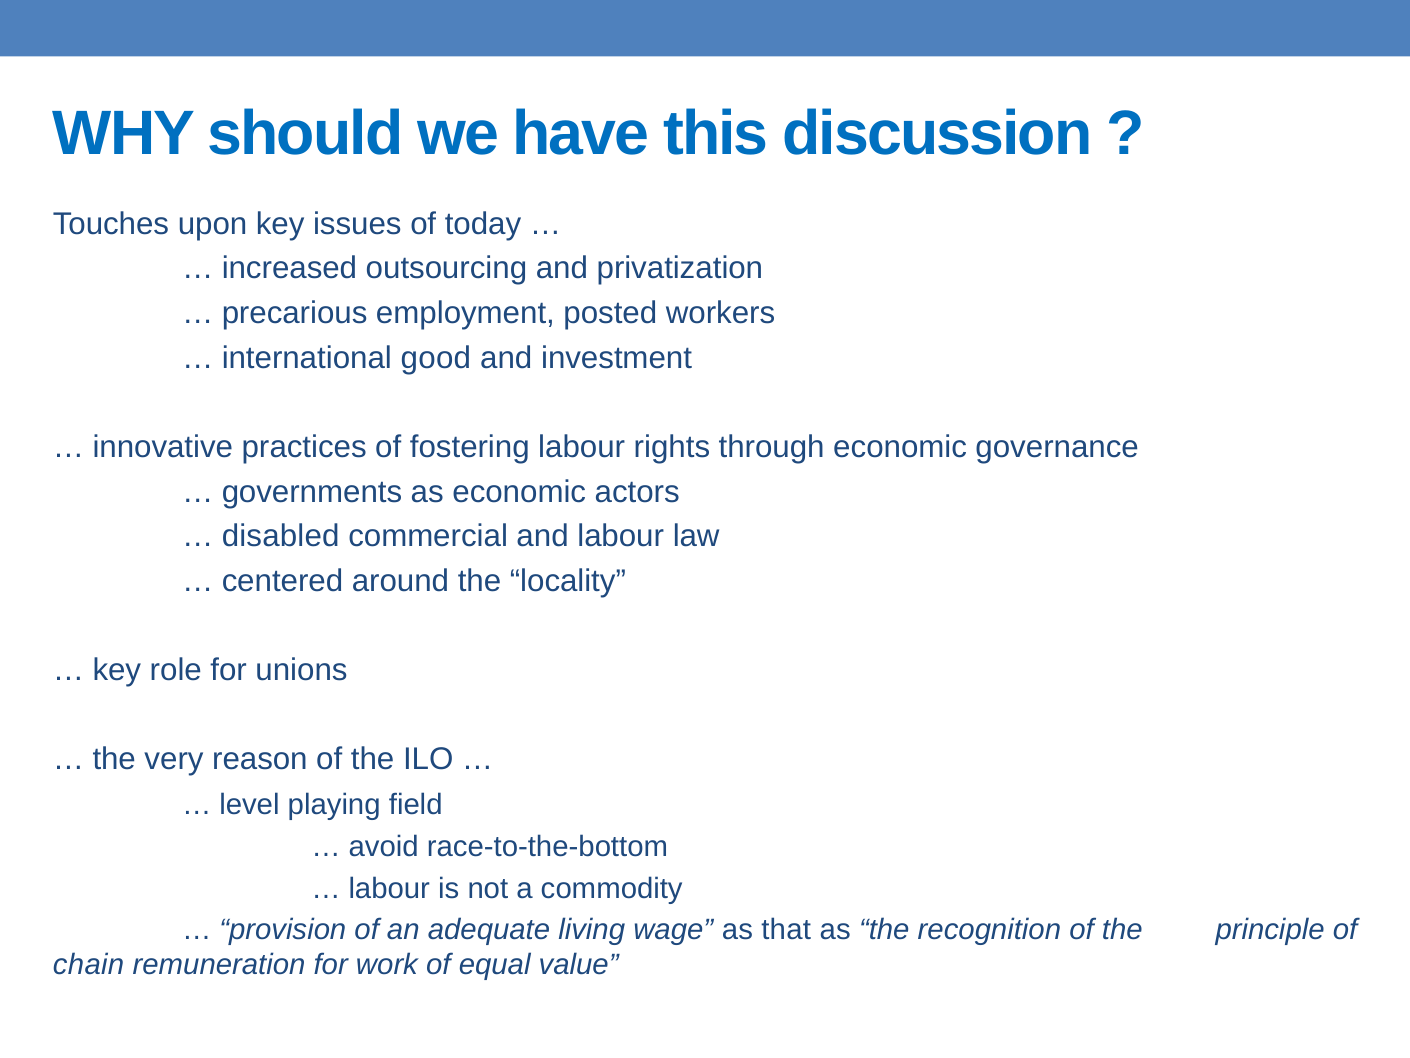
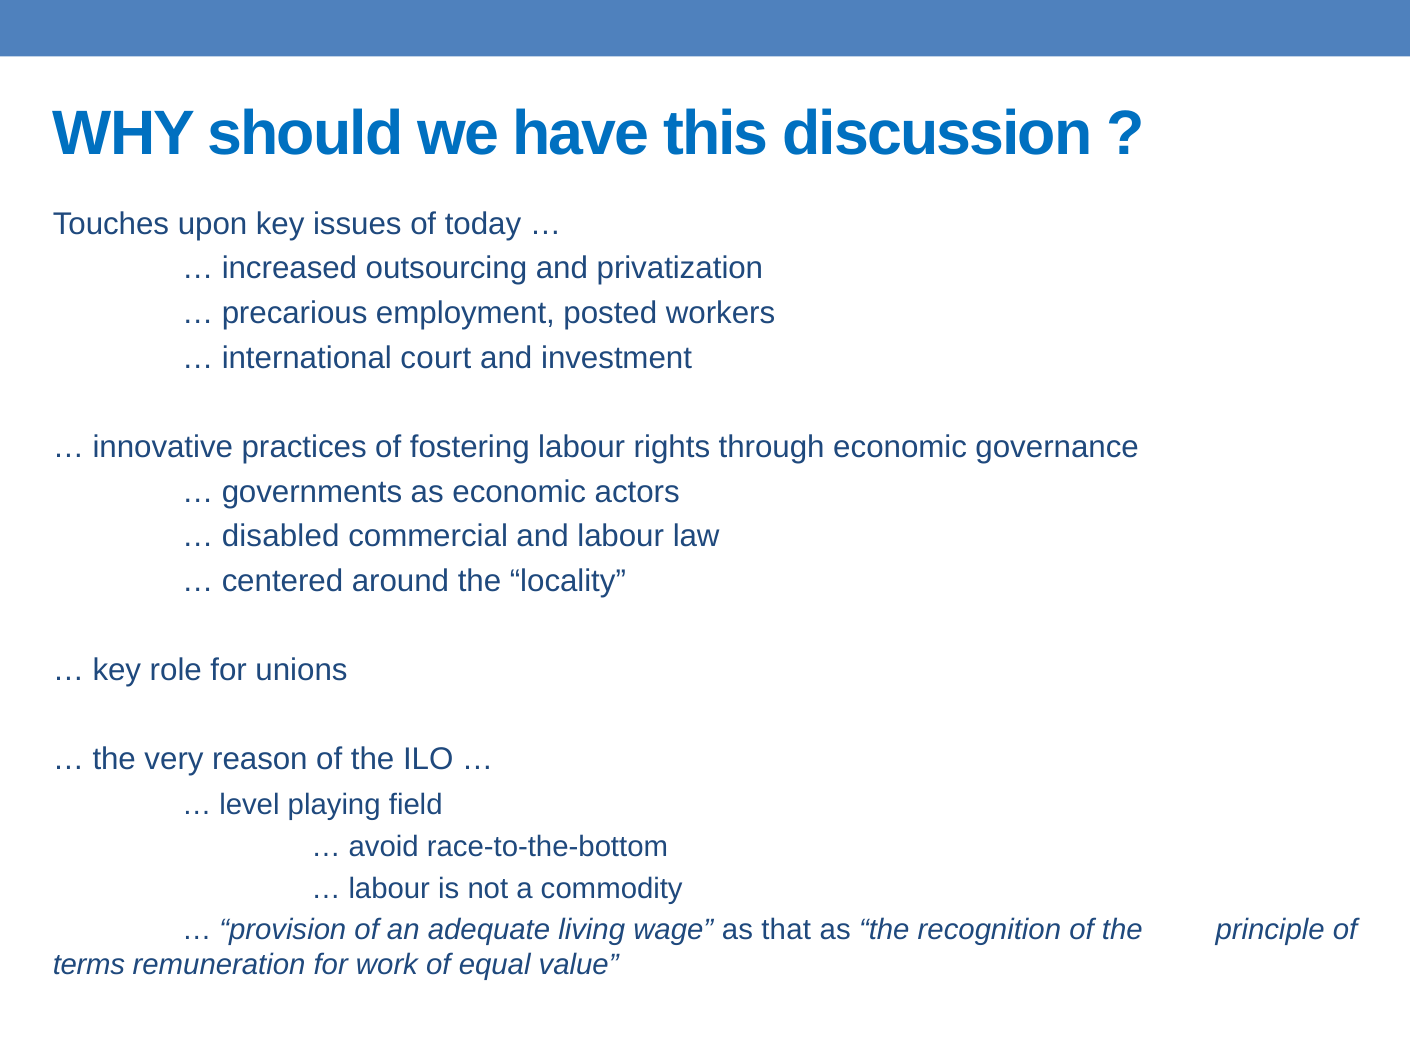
good: good -> court
chain: chain -> terms
